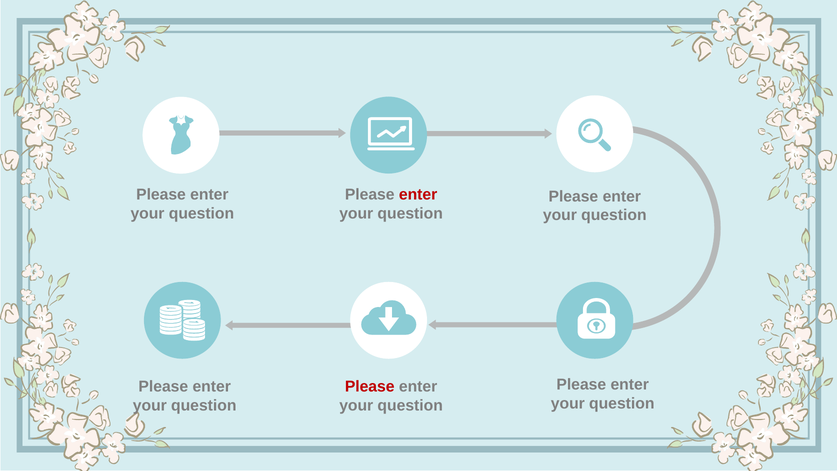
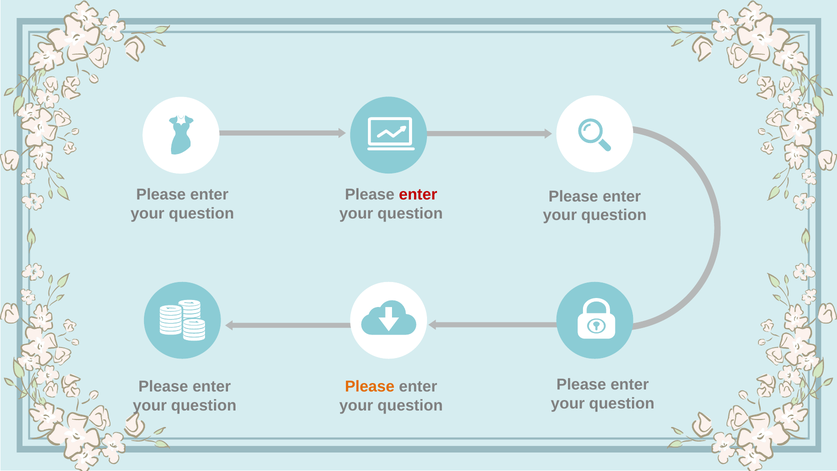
Please at (370, 387) colour: red -> orange
